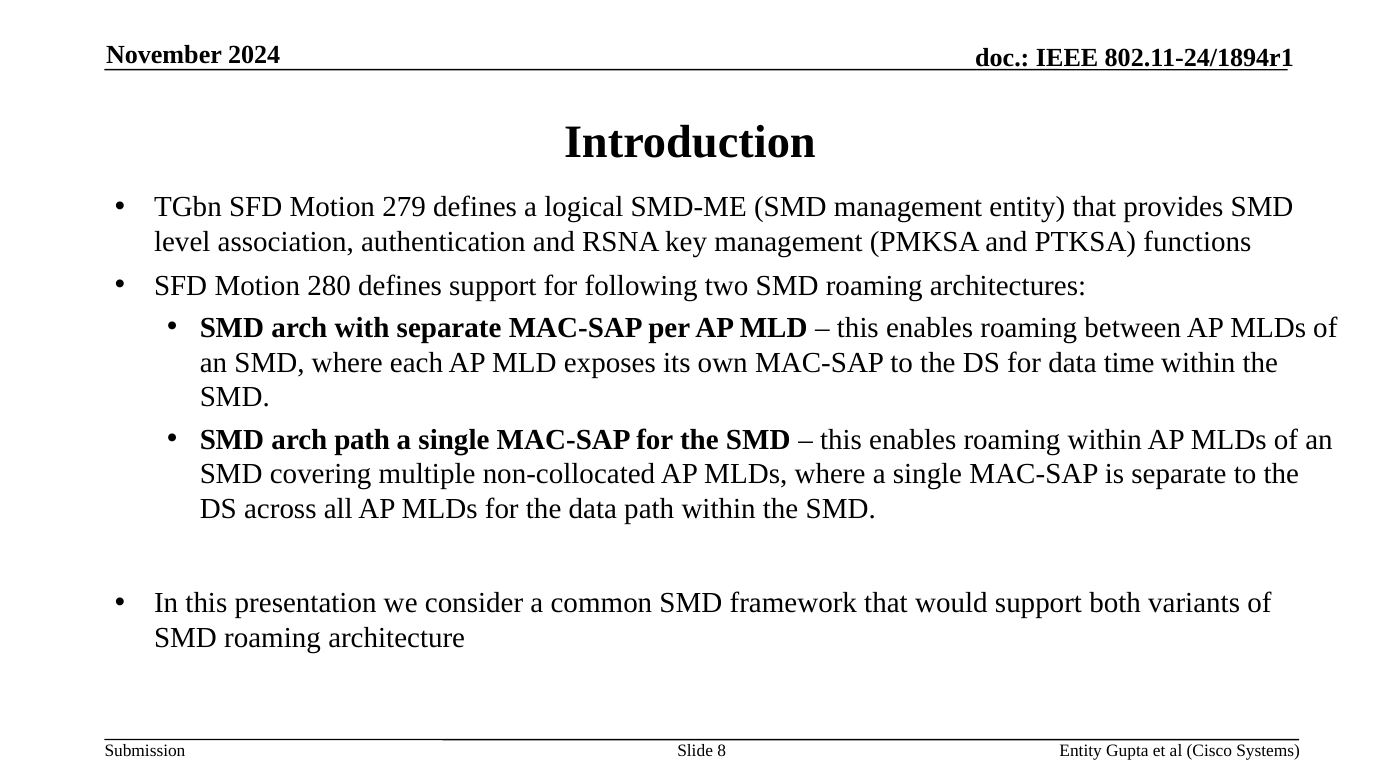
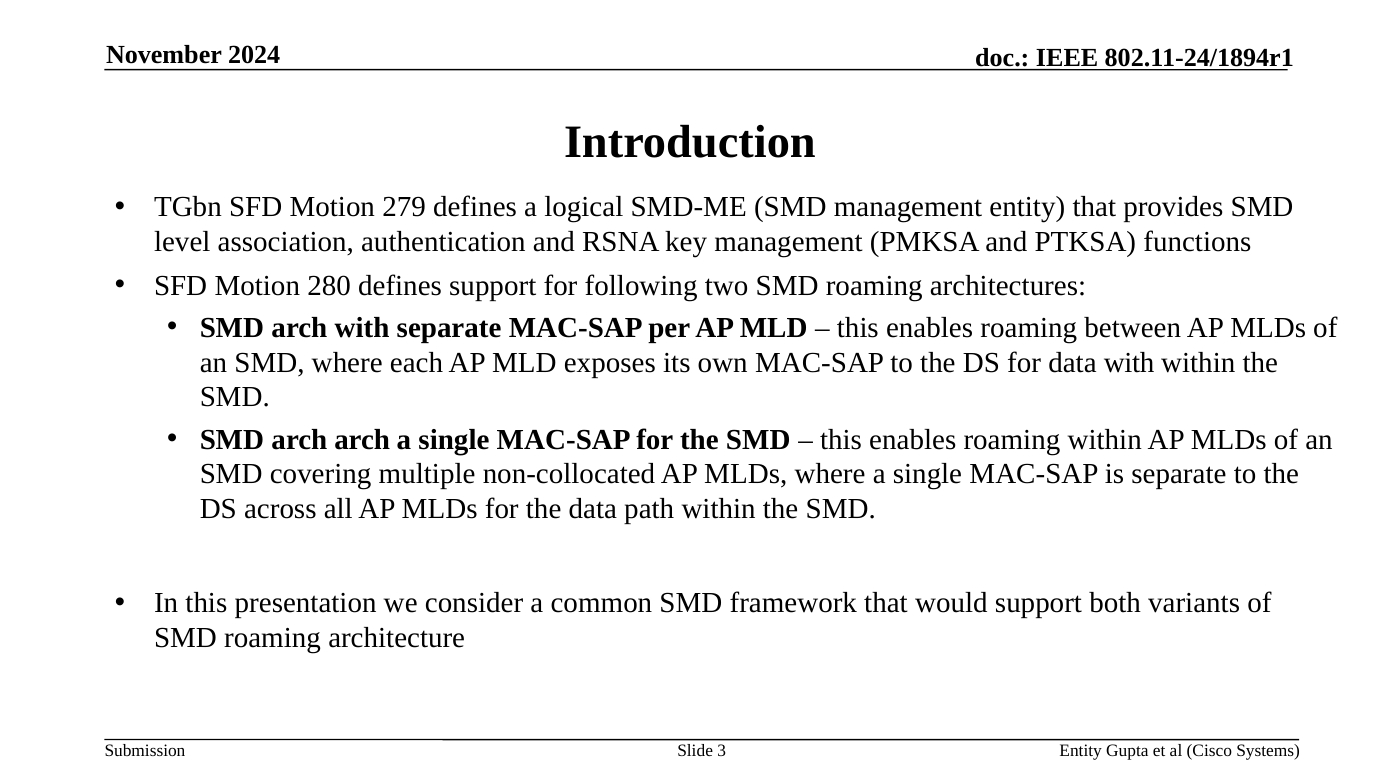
data time: time -> with
arch path: path -> arch
8: 8 -> 3
